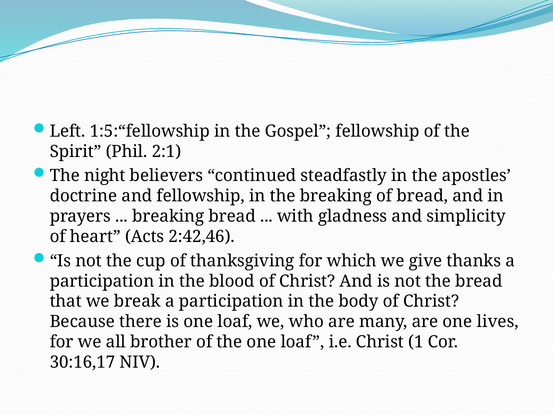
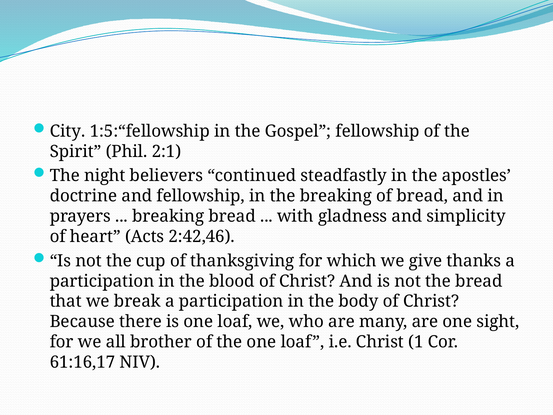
Left: Left -> City
lives: lives -> sight
30:16,17: 30:16,17 -> 61:16,17
